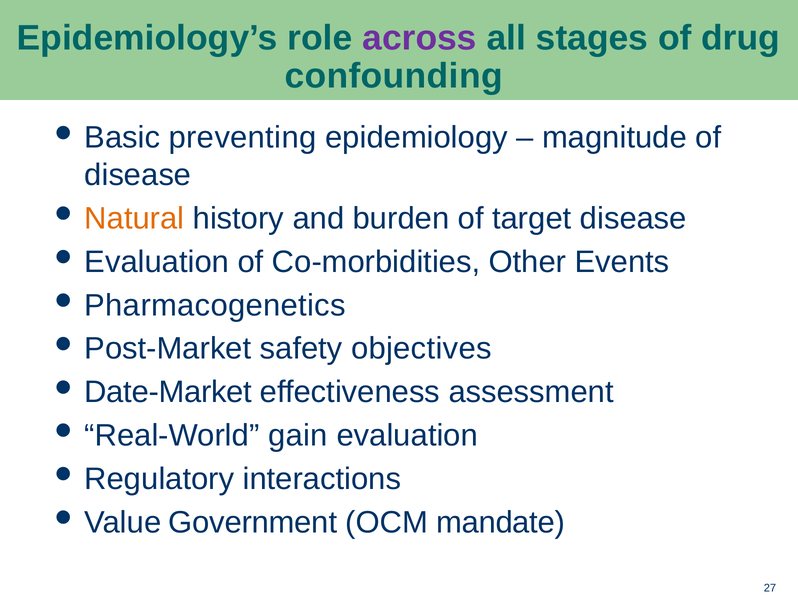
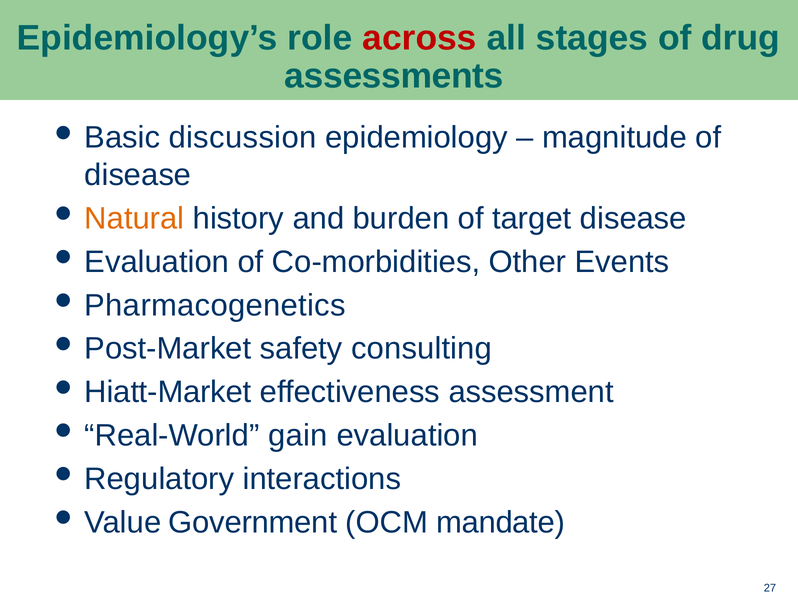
across colour: purple -> red
confounding: confounding -> assessments
preventing: preventing -> discussion
objectives: objectives -> consulting
Date-Market: Date-Market -> Hiatt-Market
